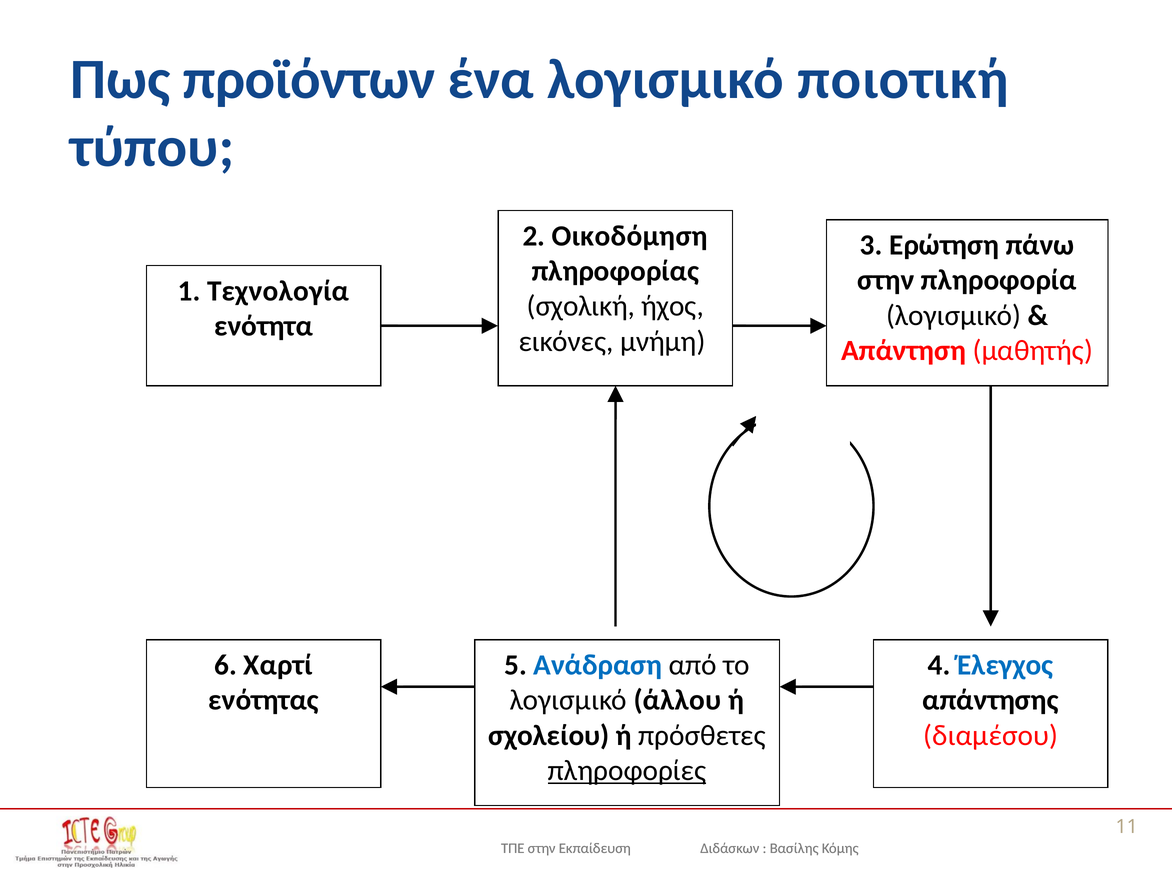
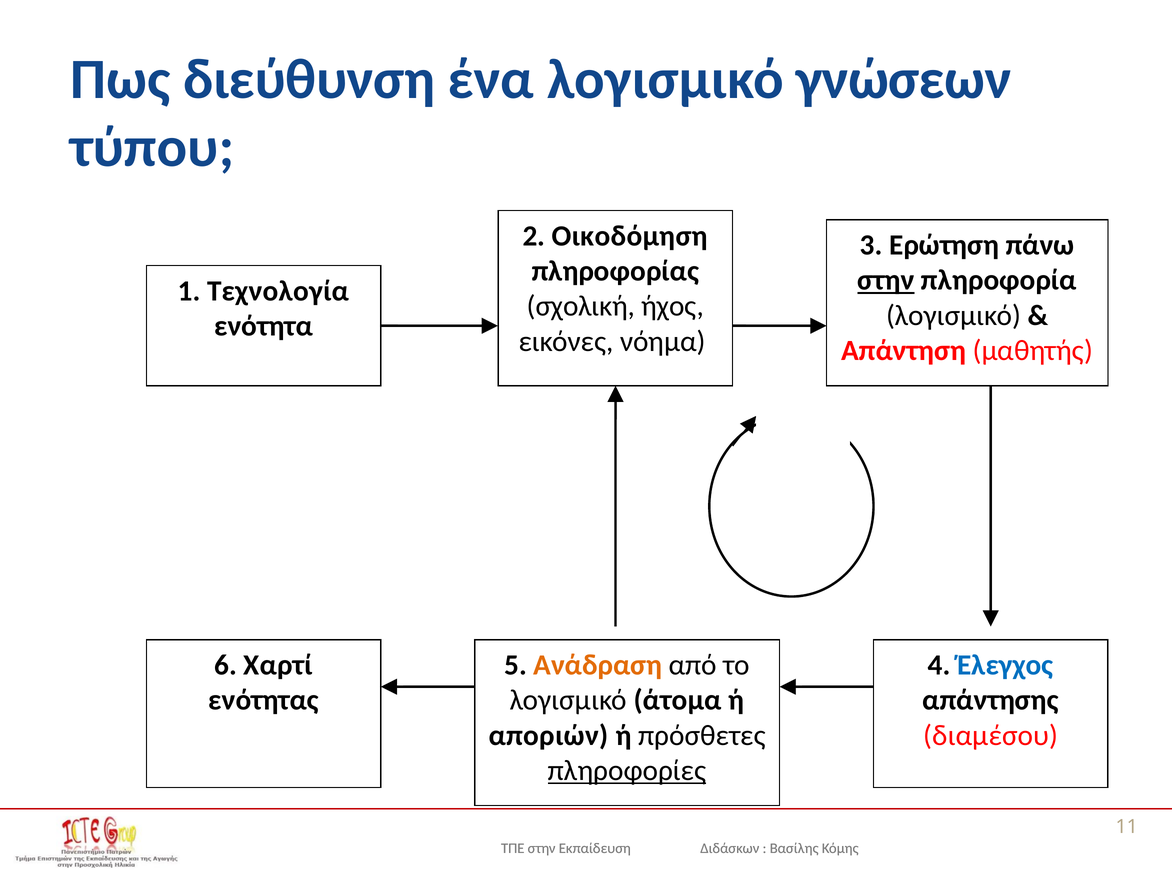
προϊόντων: προϊόντων -> διεύθυνση
ποιοτική: ποιοτική -> γνώσεων
στην at (886, 280) underline: none -> present
μνήμη: μνήμη -> νόημα
Ανάδραση colour: blue -> orange
άλλου: άλλου -> άτομα
σχολείου: σχολείου -> αποριών
